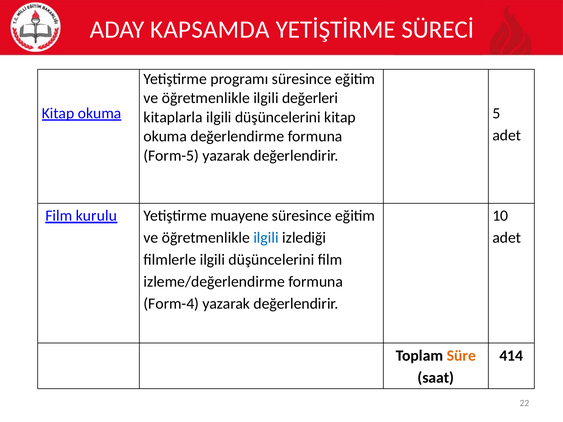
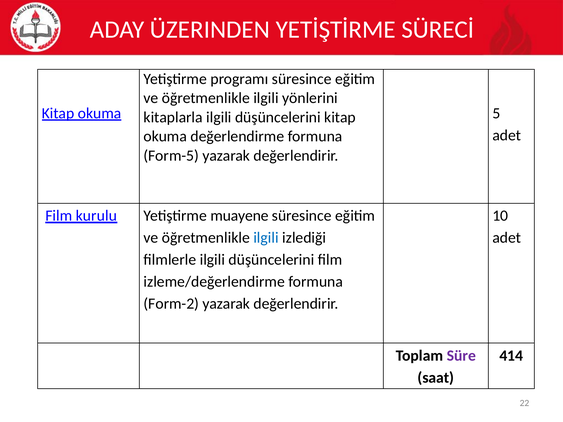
KAPSAMDA: KAPSAMDA -> ÜZERINDEN
değerleri: değerleri -> yönlerini
Form-4: Form-4 -> Form-2
Süre colour: orange -> purple
